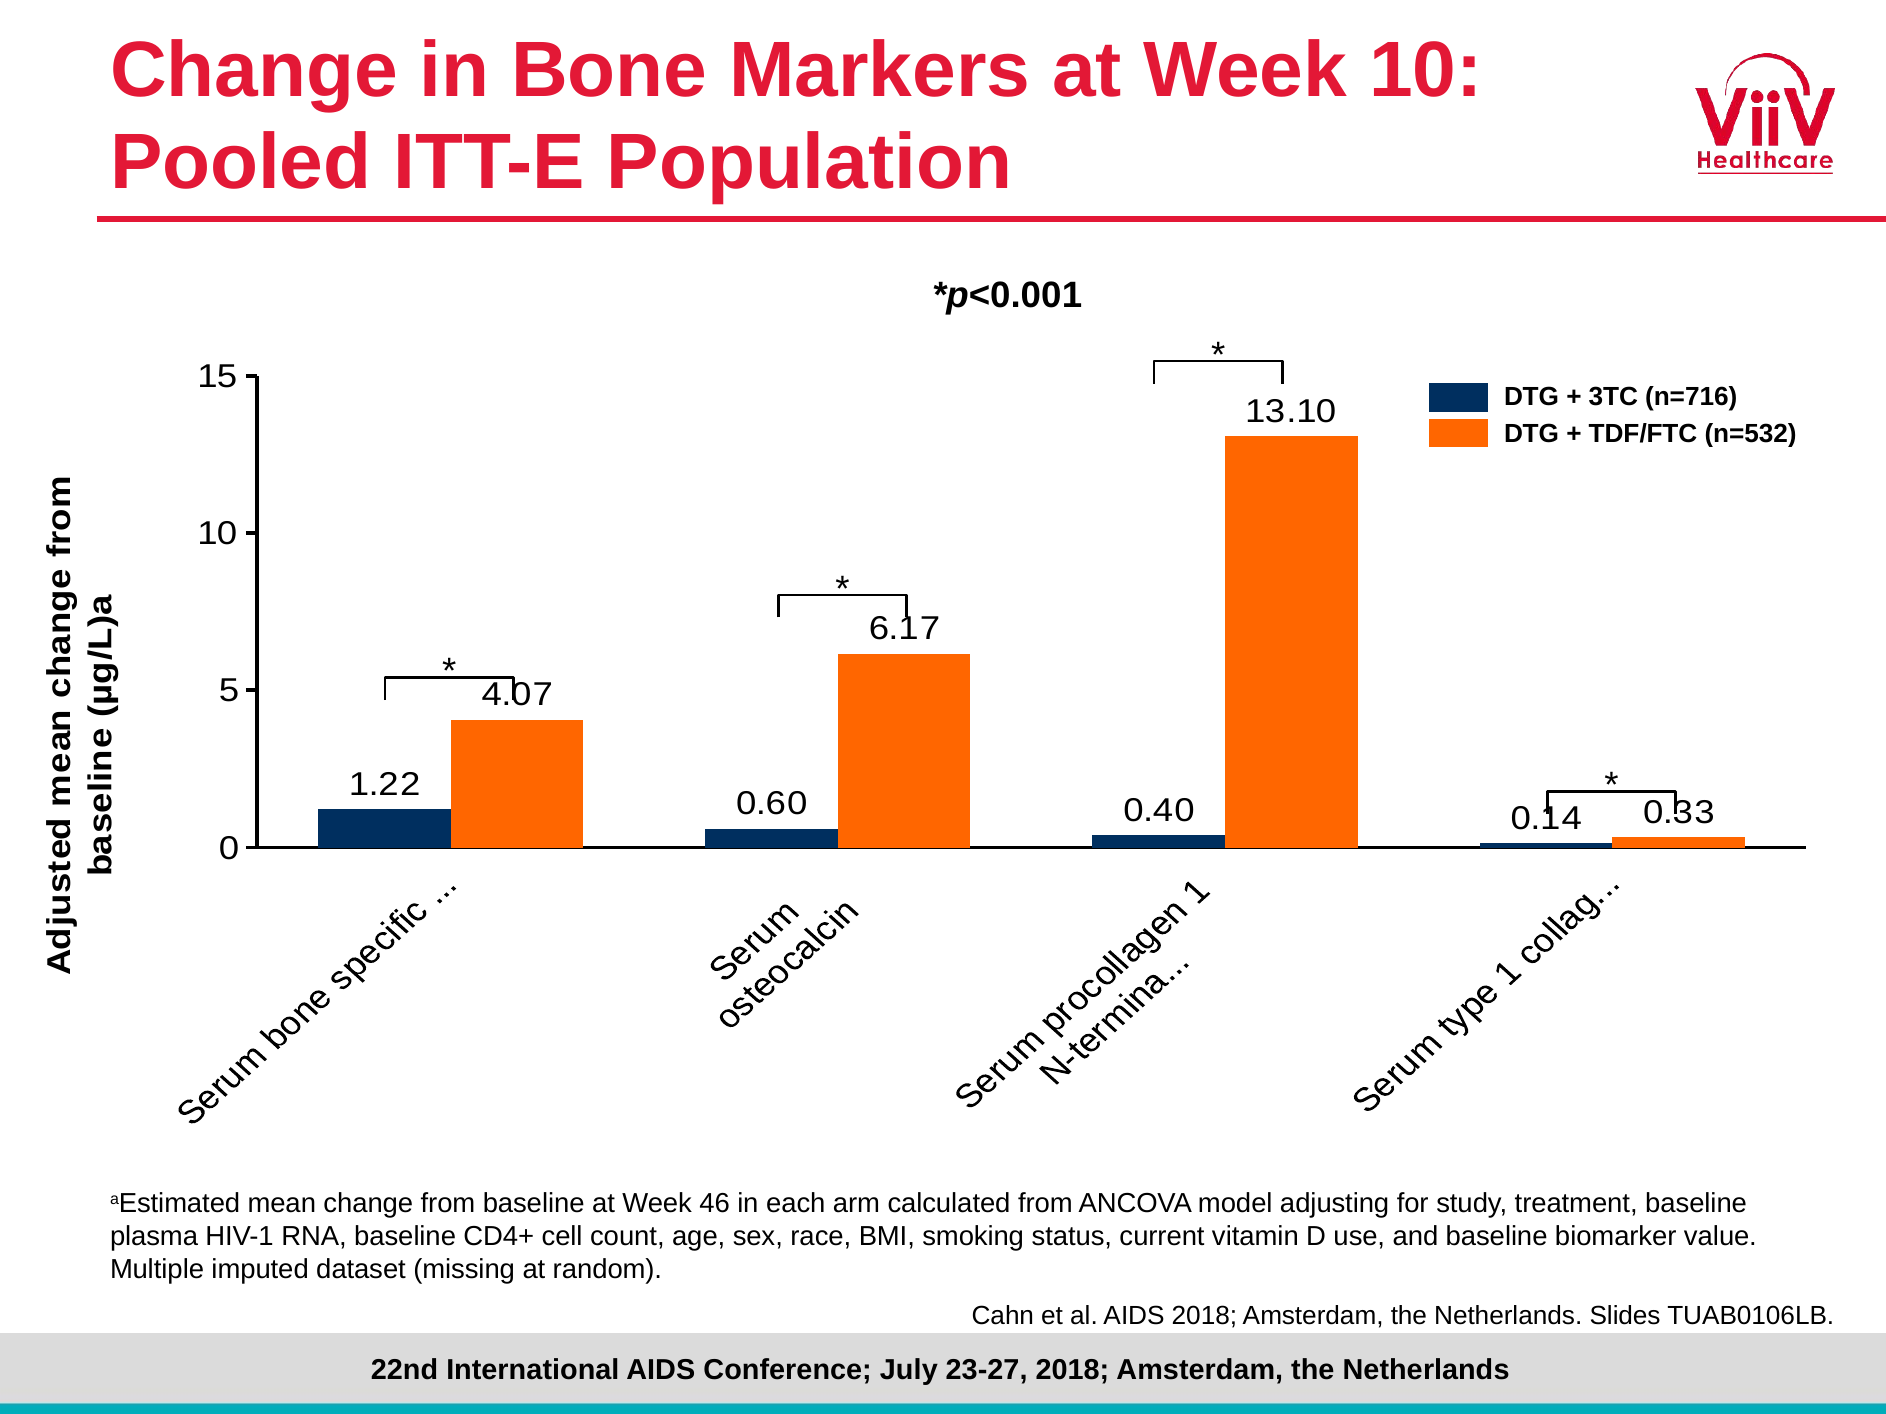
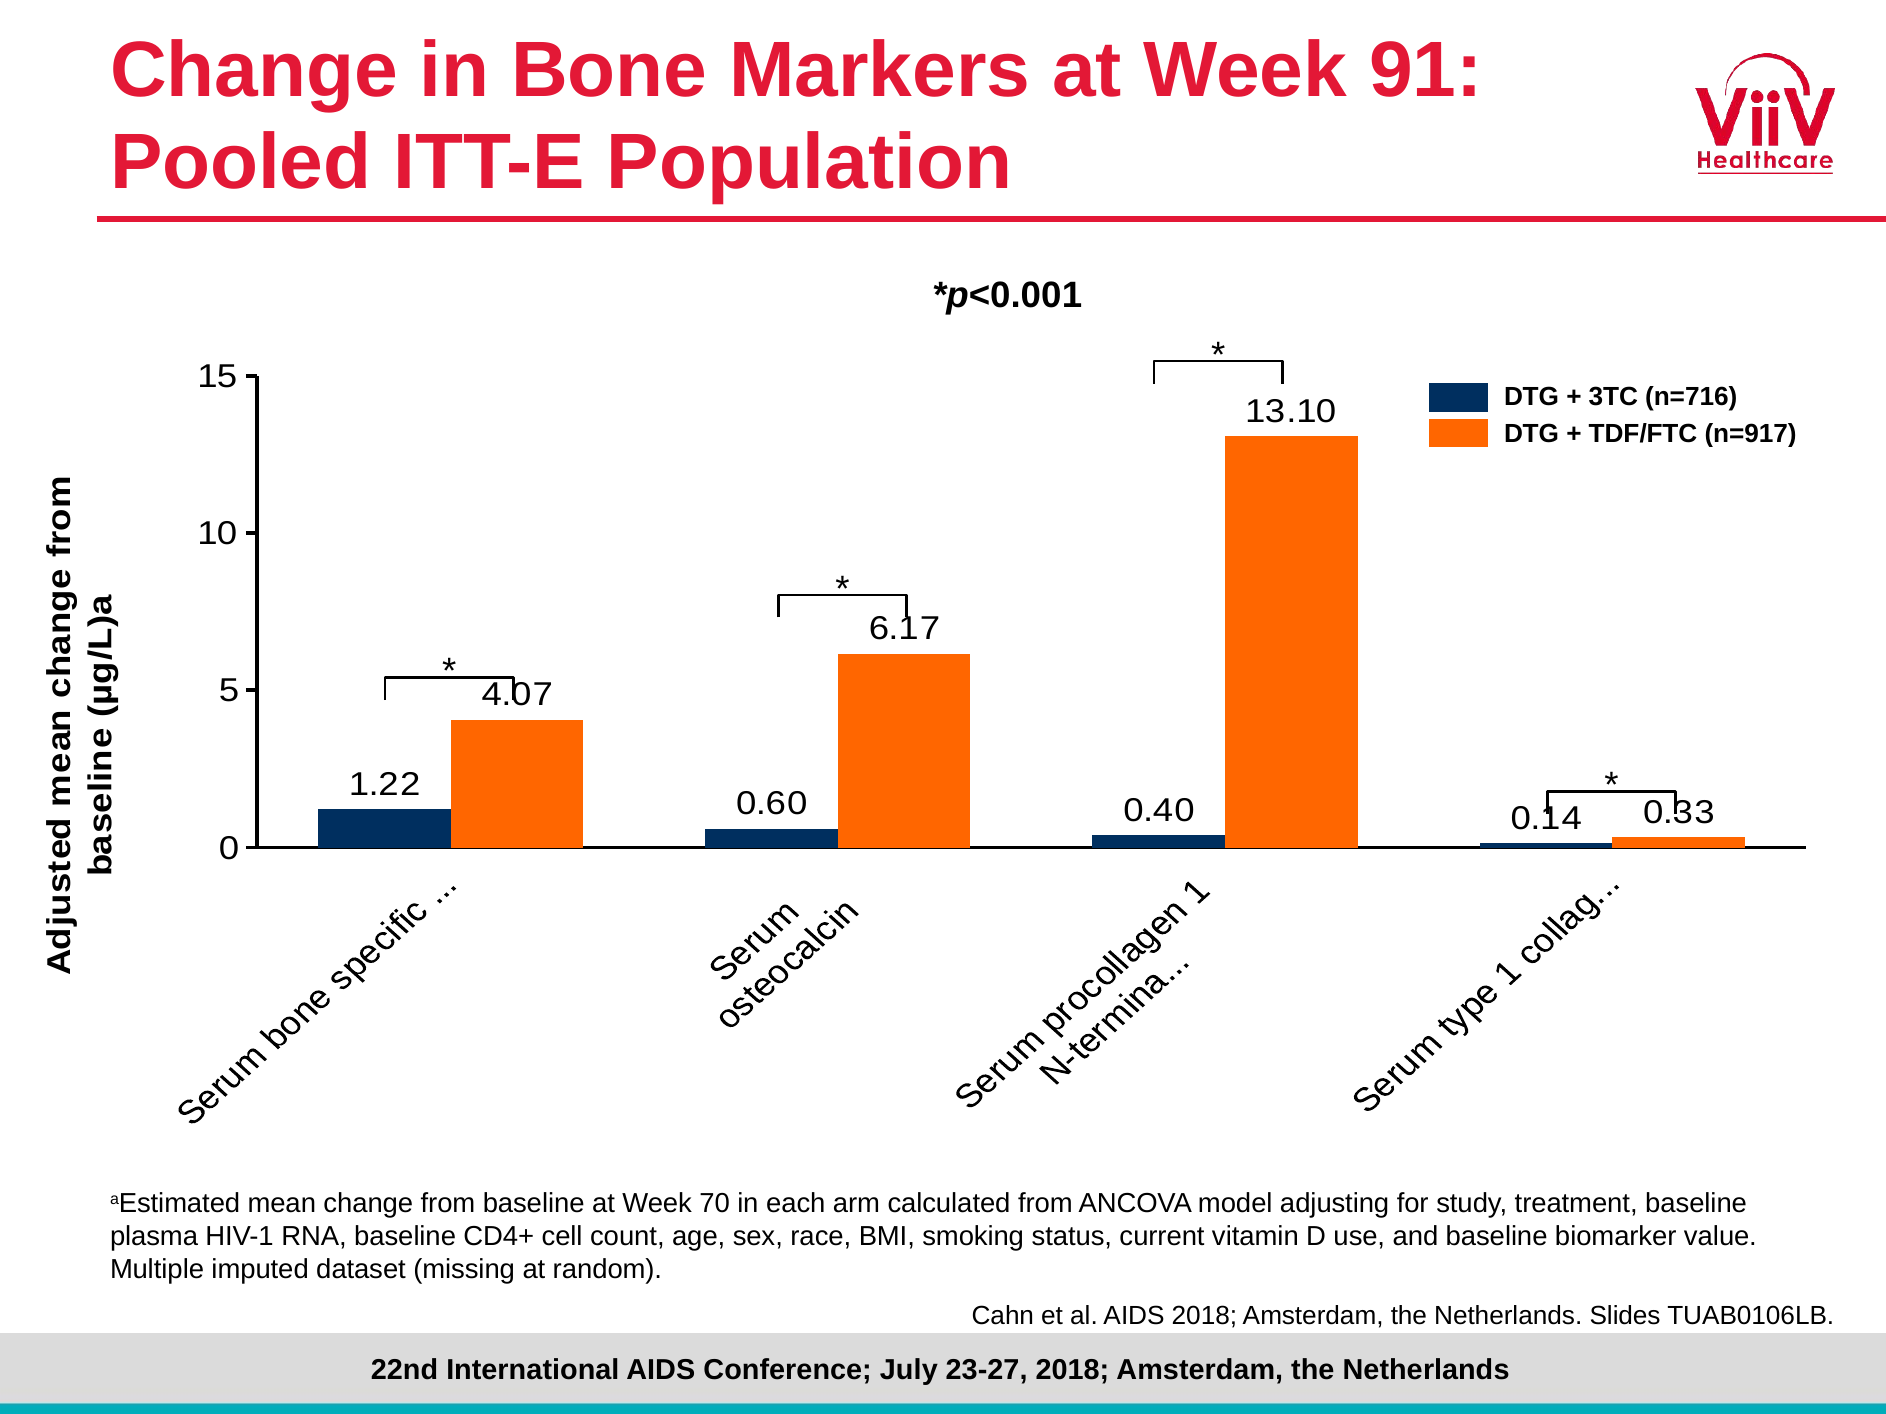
Week 10: 10 -> 91
n=532: n=532 -> n=917
46: 46 -> 70
